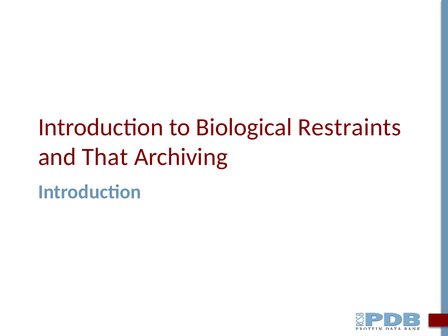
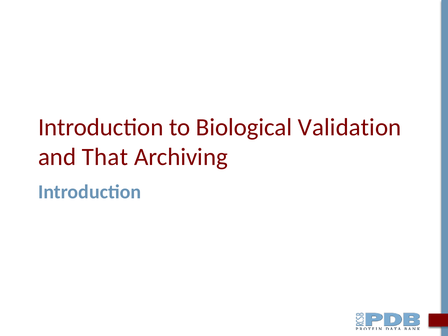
Restraints: Restraints -> Validation
